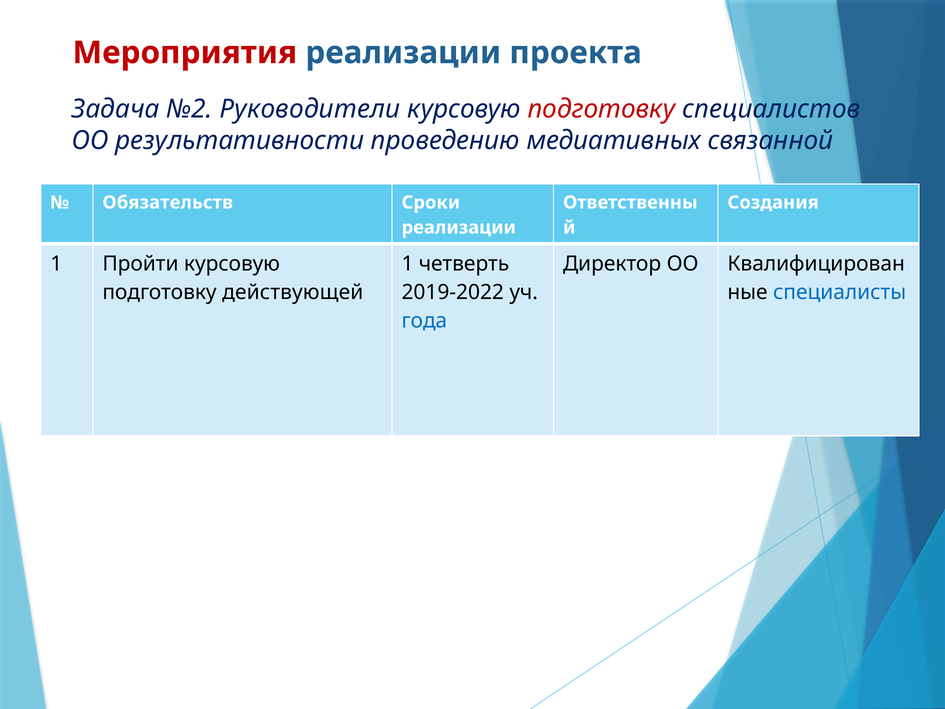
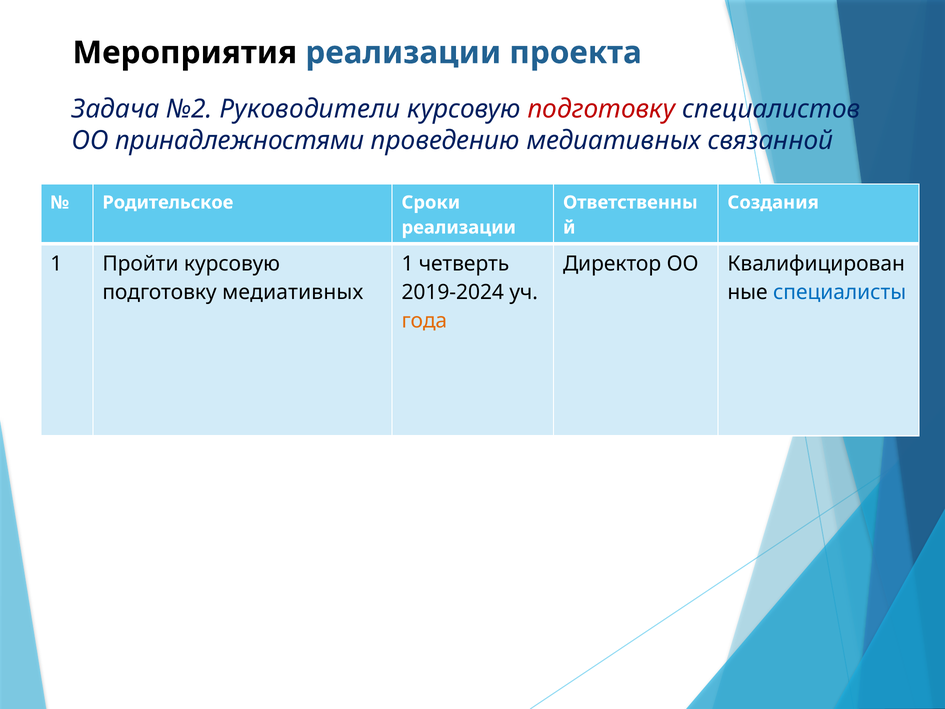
Мероприятия colour: red -> black
результативности: результативности -> принадлежностями
Обязательств: Обязательств -> Родительское
подготовку действующей: действующей -> медиативных
2019-2022: 2019-2022 -> 2019-2024
года colour: blue -> orange
